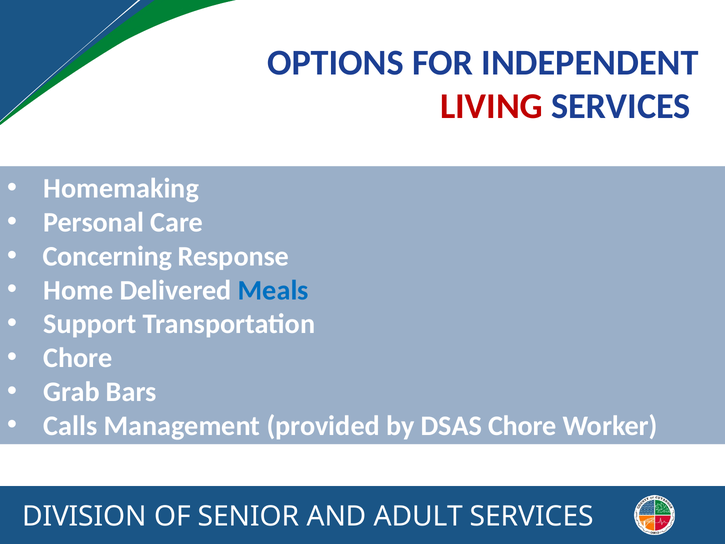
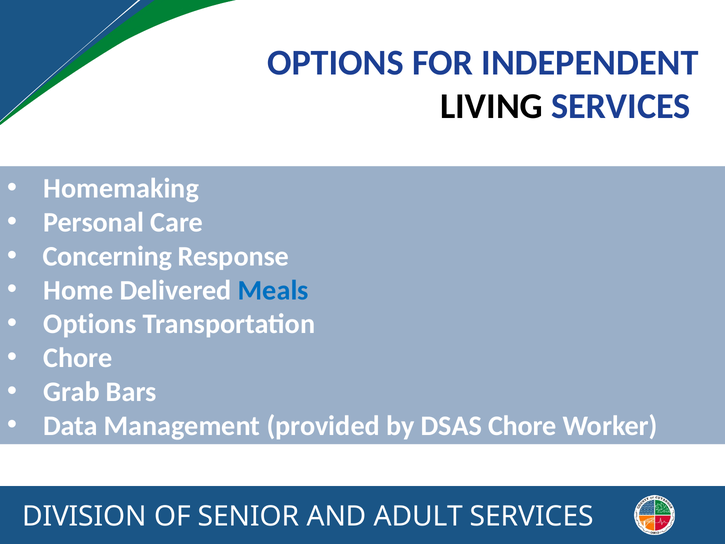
LIVING colour: red -> black
Support at (90, 324): Support -> Options
Calls: Calls -> Data
